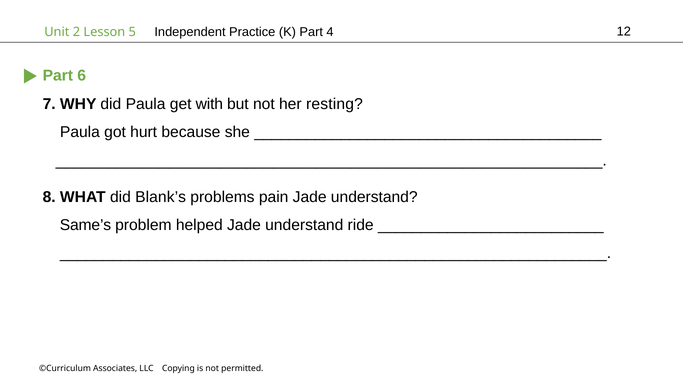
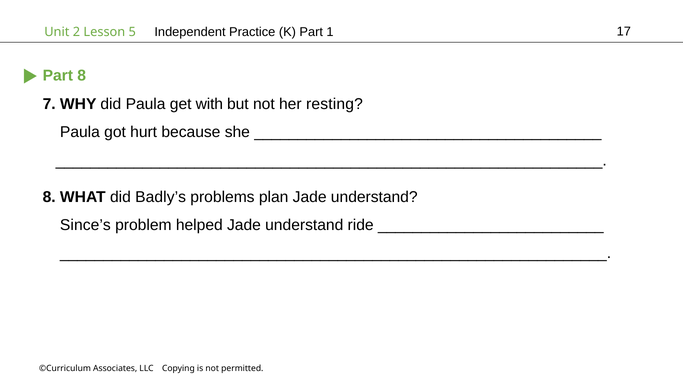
4: 4 -> 1
12: 12 -> 17
Part 6: 6 -> 8
Blank’s: Blank’s -> Badly’s
pain: pain -> plan
Same’s: Same’s -> Since’s
